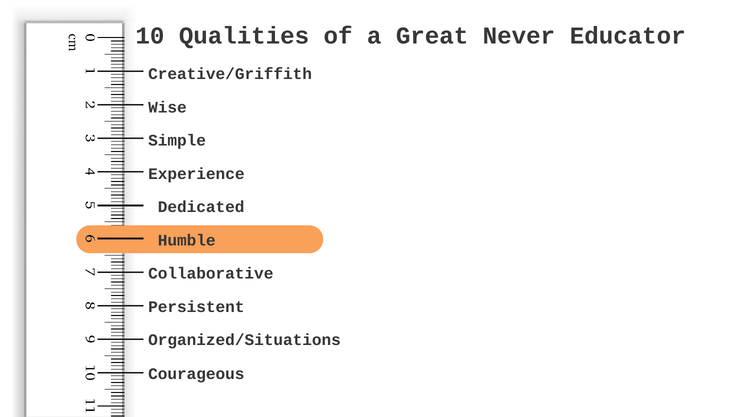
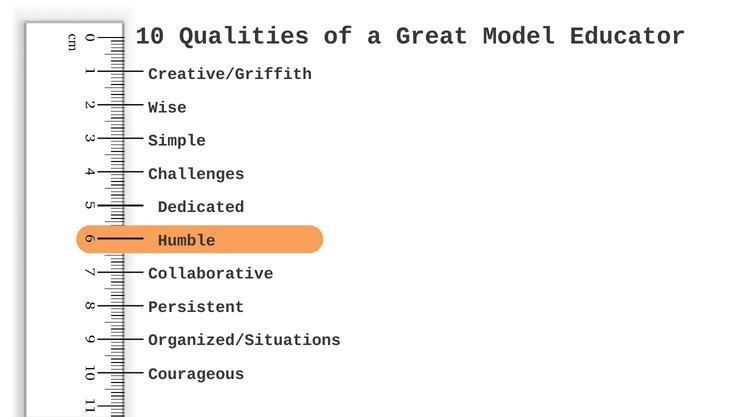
Never: Never -> Model
Experience: Experience -> Challenges
